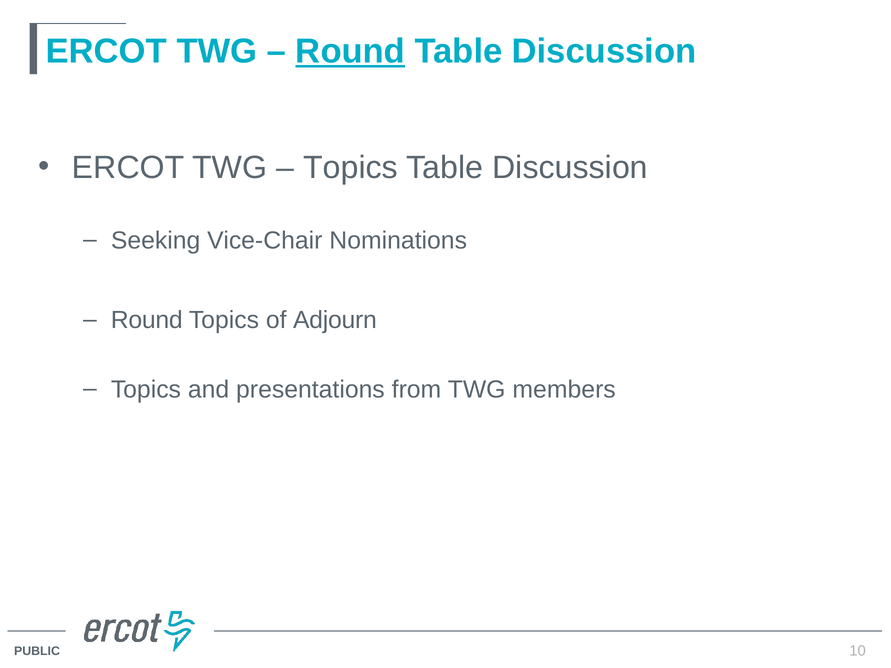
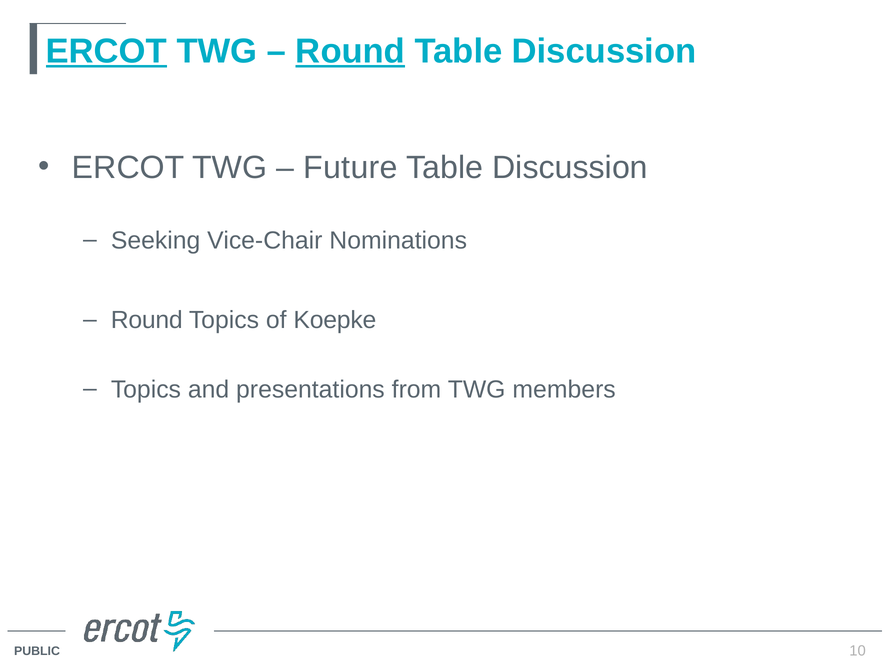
ERCOT at (106, 51) underline: none -> present
Topics at (351, 167): Topics -> Future
Adjourn: Adjourn -> Koepke
